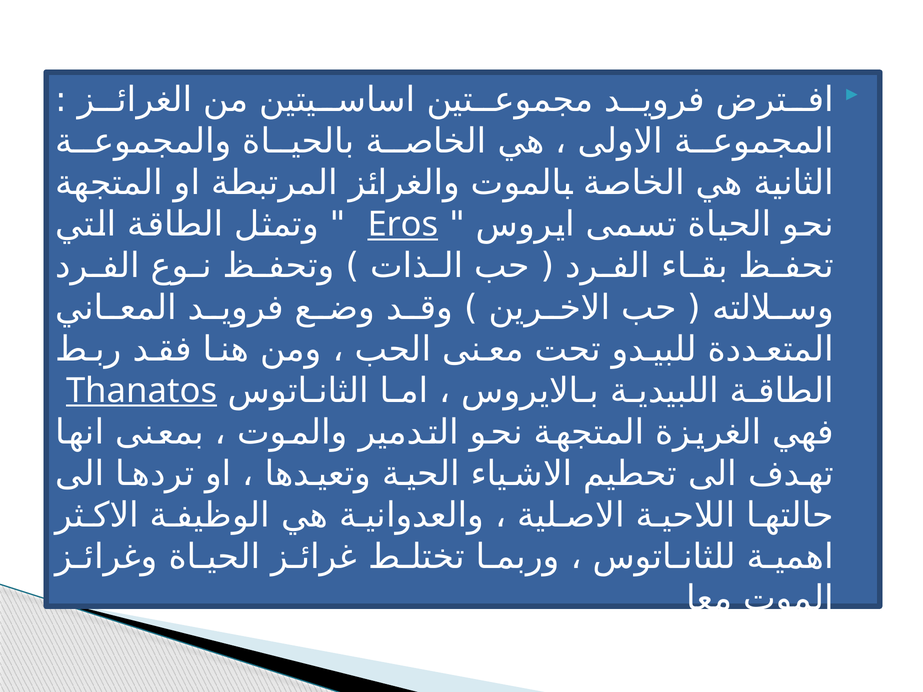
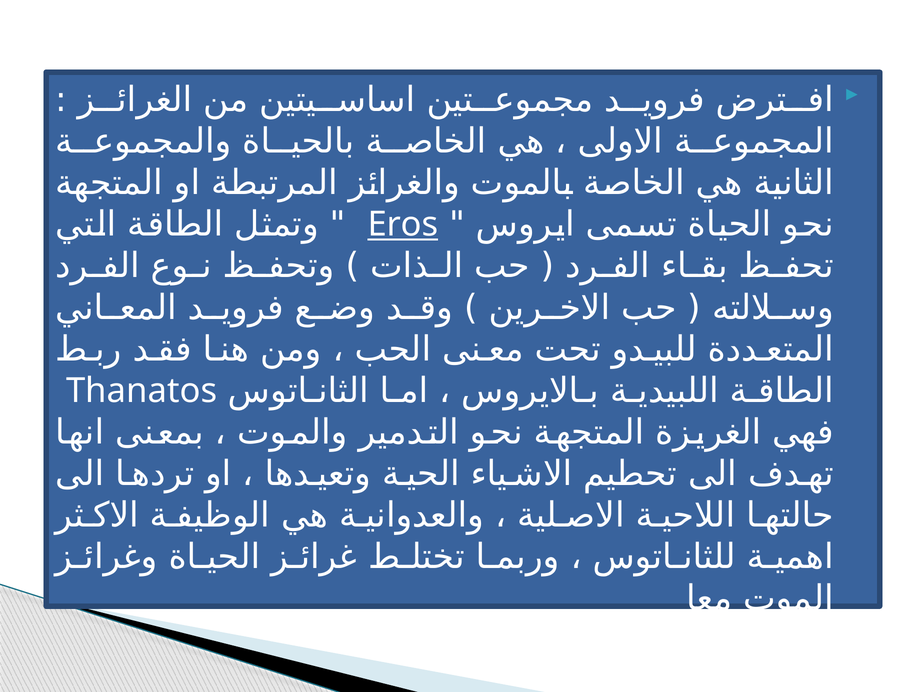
Thanatos underline: present -> none
